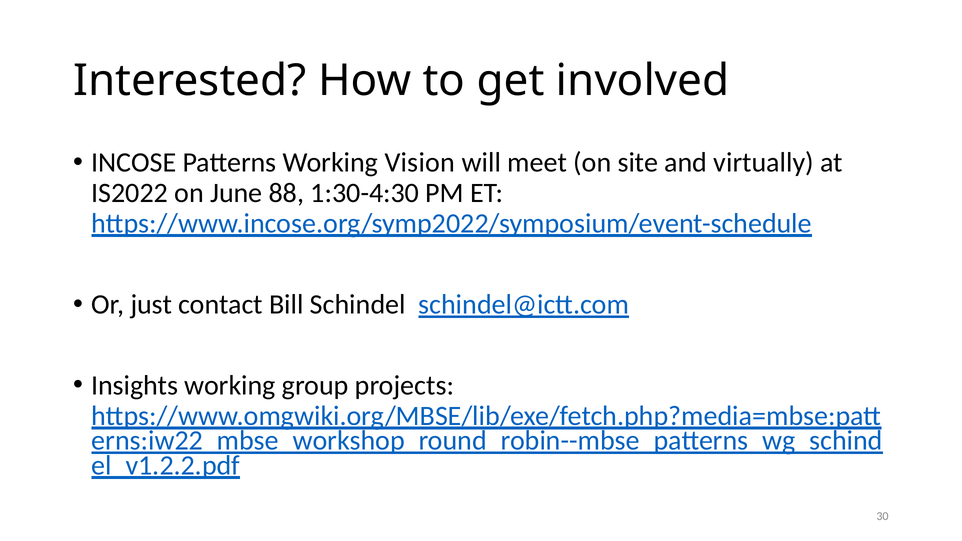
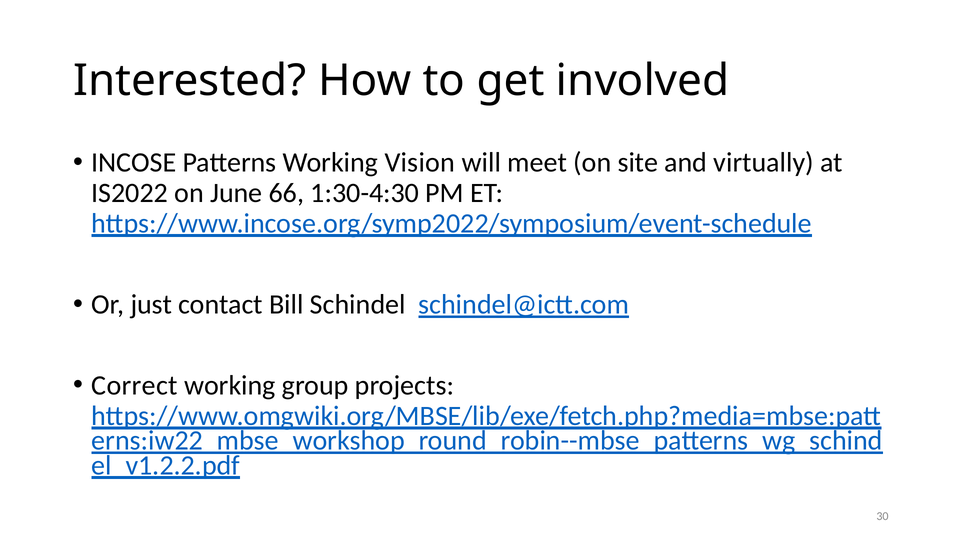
88: 88 -> 66
Insights: Insights -> Correct
